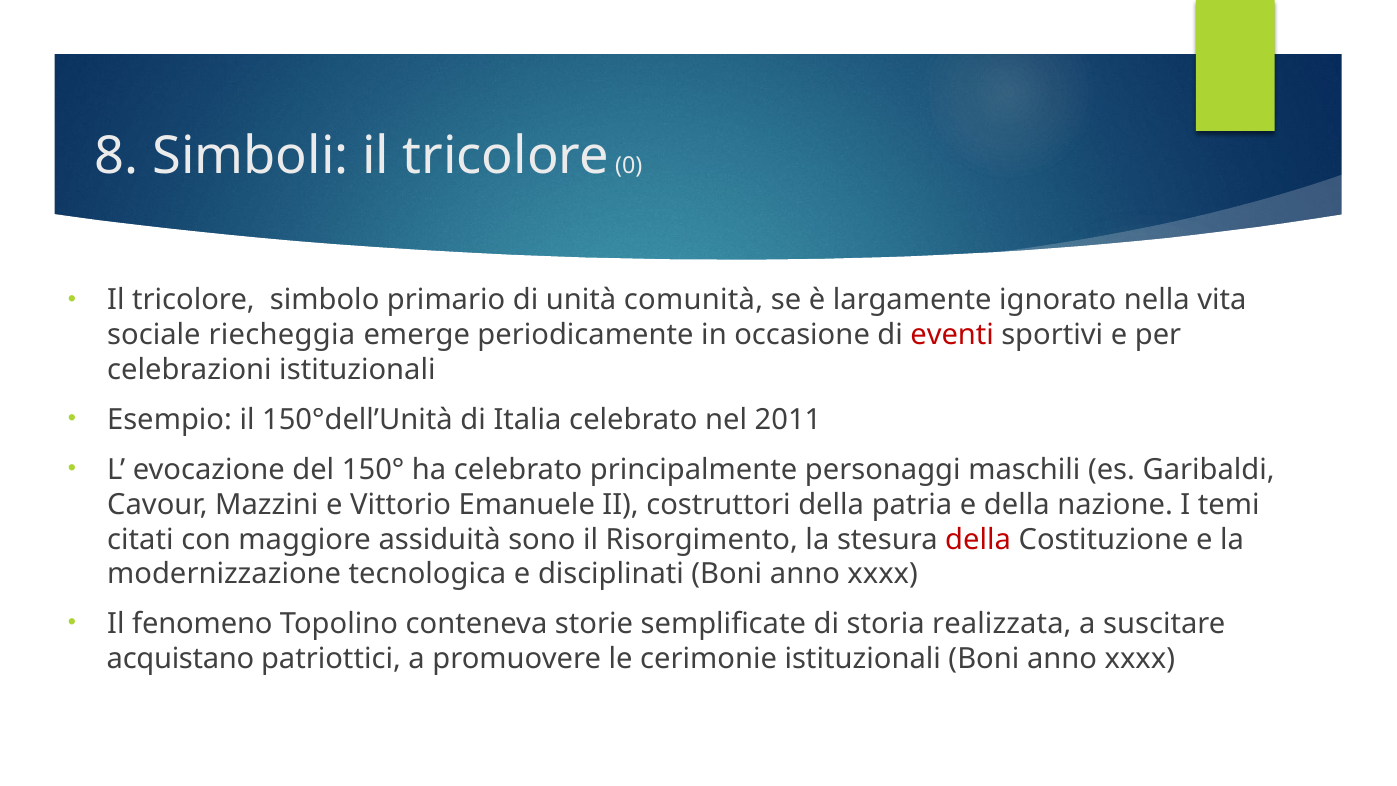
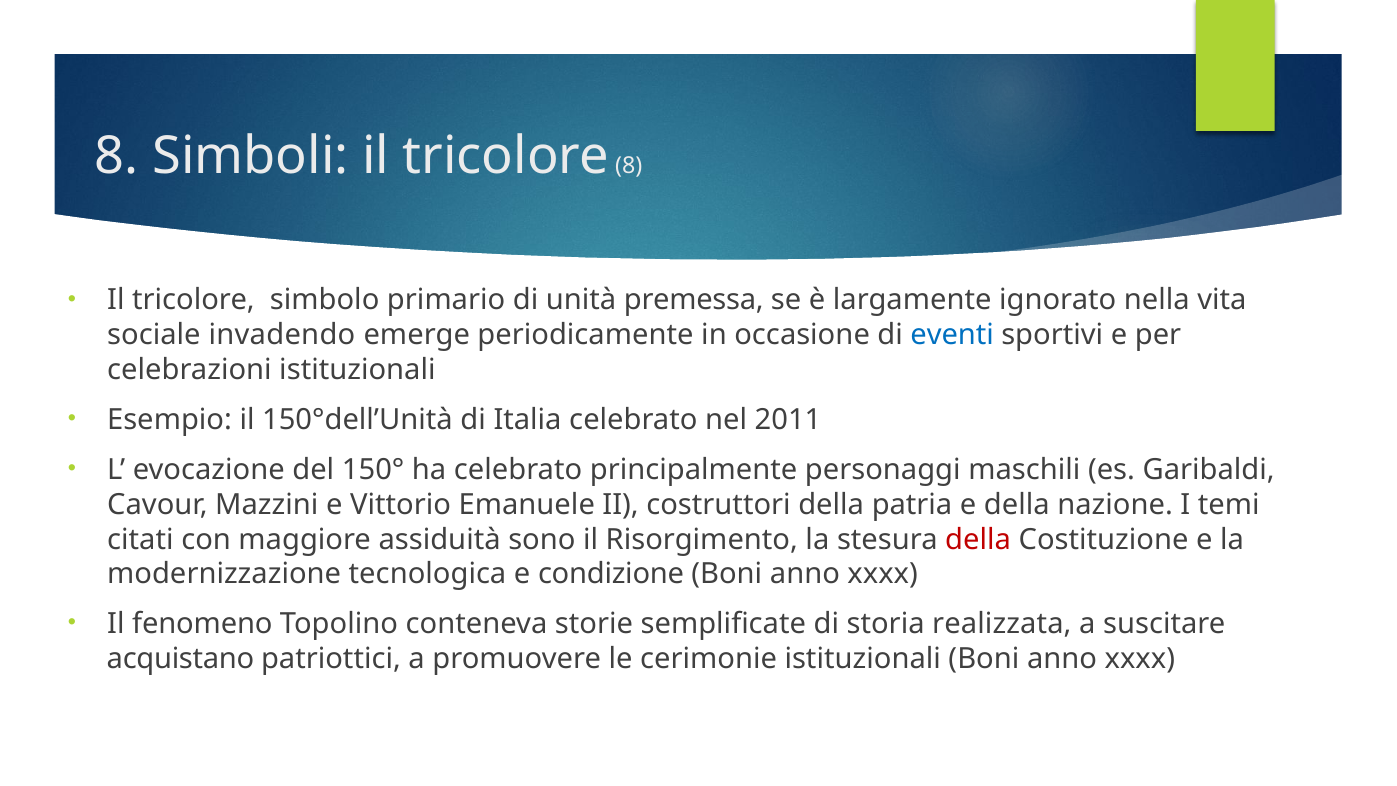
tricolore 0: 0 -> 8
comunità: comunità -> premessa
riecheggia: riecheggia -> invadendo
eventi colour: red -> blue
disciplinati: disciplinati -> condizione
